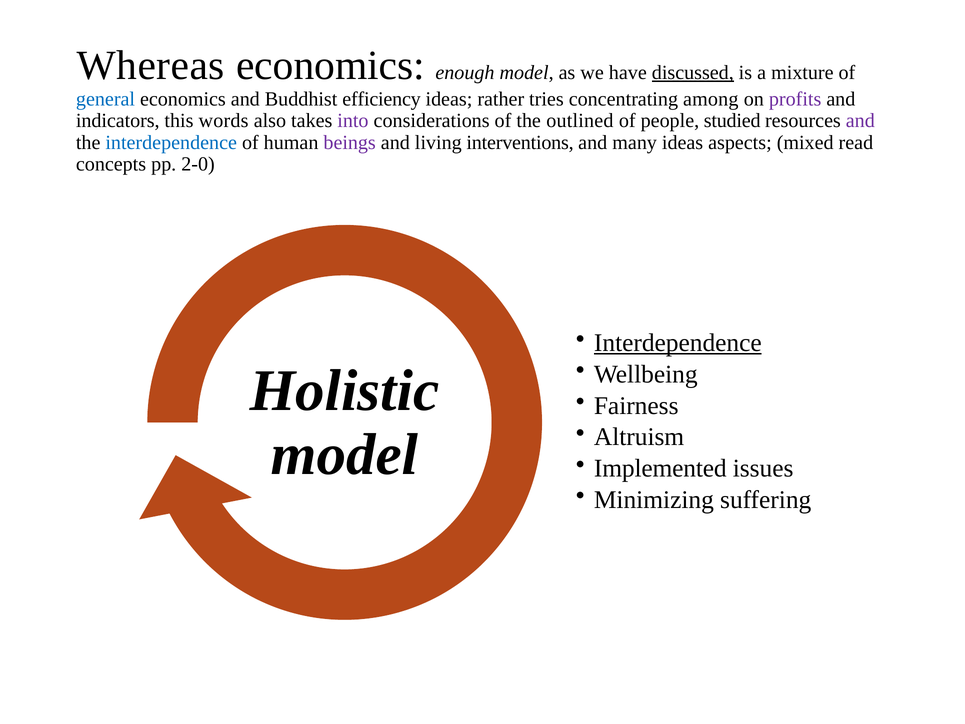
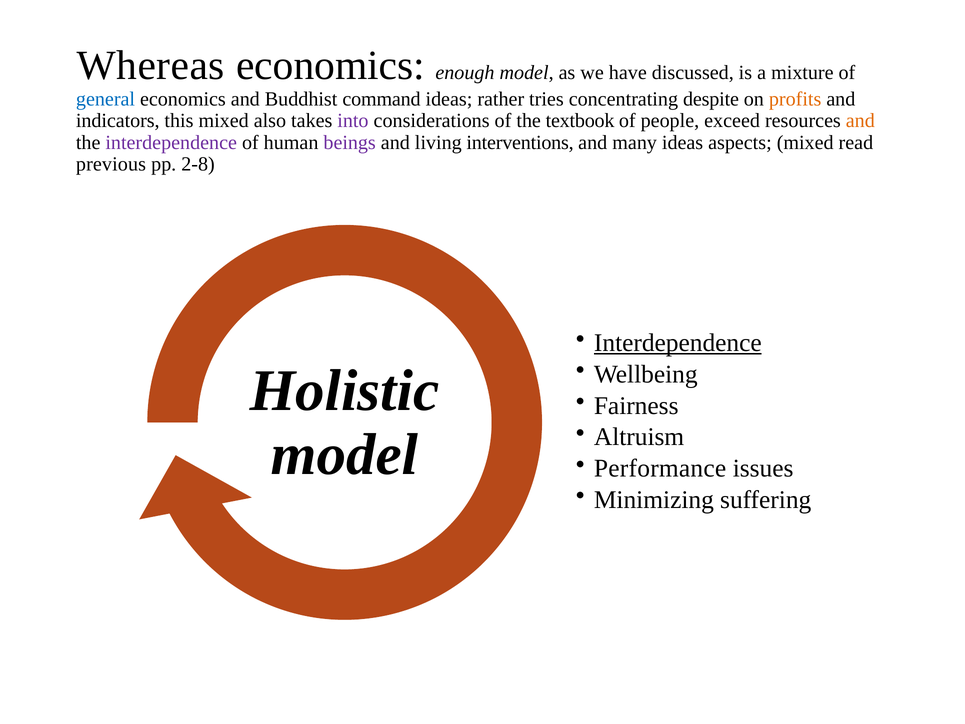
discussed underline: present -> none
efficiency: efficiency -> command
among: among -> despite
profits colour: purple -> orange
this words: words -> mixed
outlined: outlined -> textbook
studied: studied -> exceed
and at (860, 121) colour: purple -> orange
interdependence at (171, 142) colour: blue -> purple
concepts: concepts -> previous
2-0: 2-0 -> 2-8
Implemented: Implemented -> Performance
